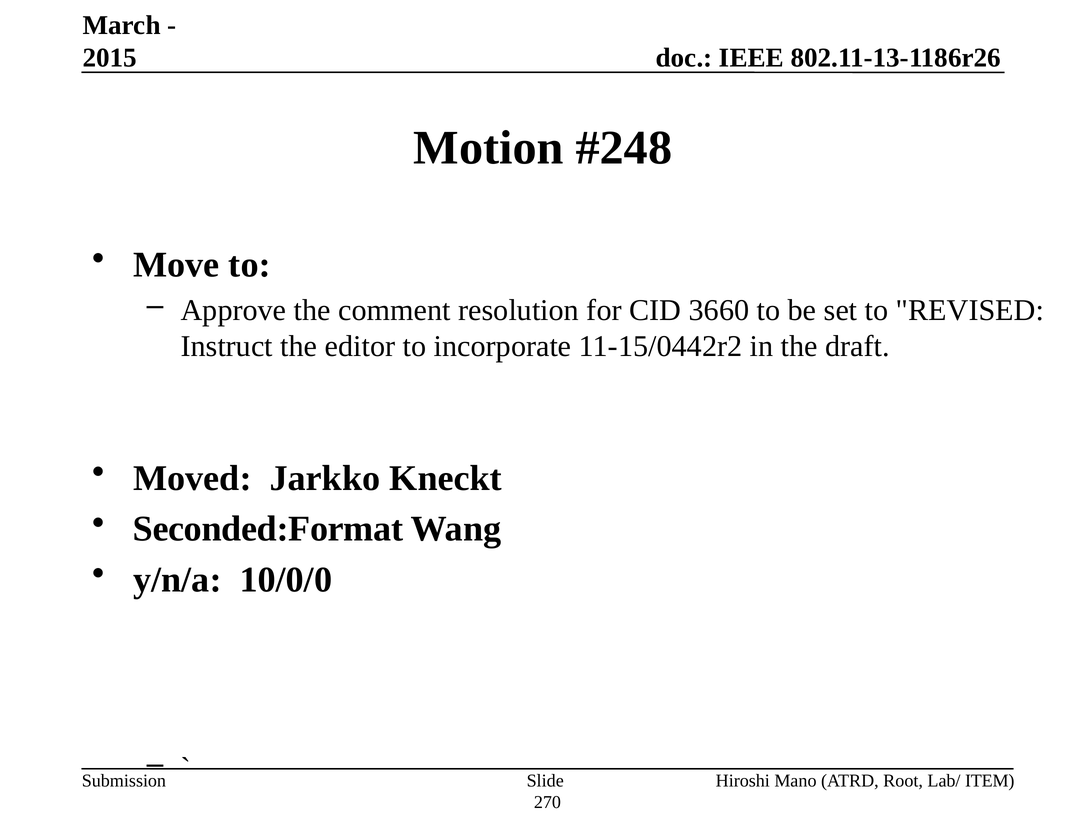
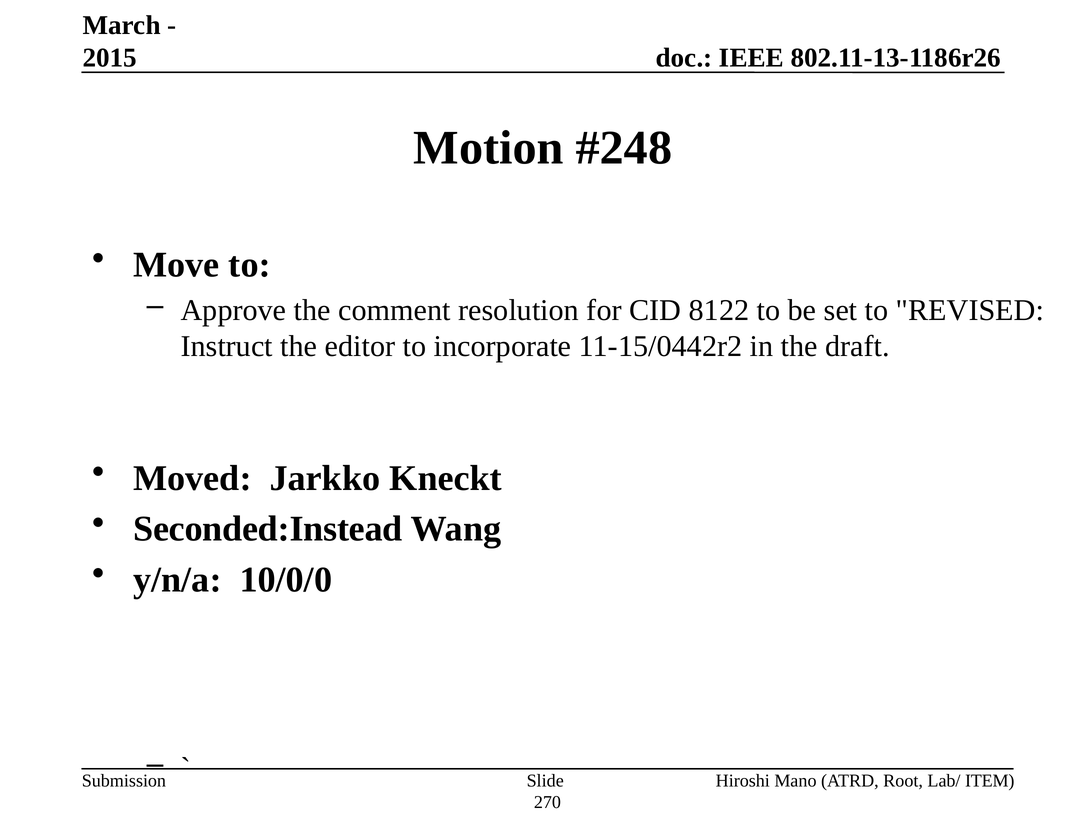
3660: 3660 -> 8122
Seconded:Format: Seconded:Format -> Seconded:Instead
